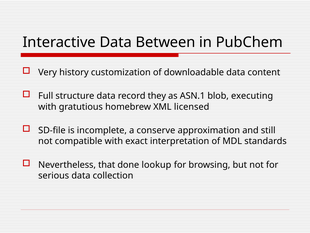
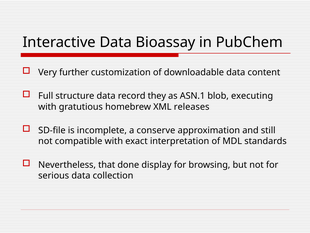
Between: Between -> Bioassay
history: history -> further
licensed: licensed -> releases
lookup: lookup -> display
